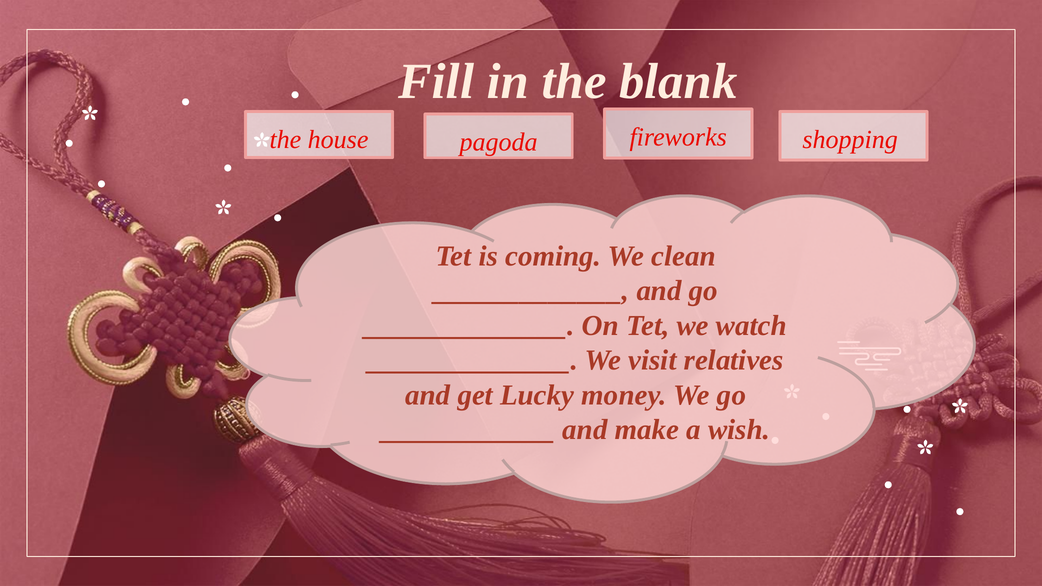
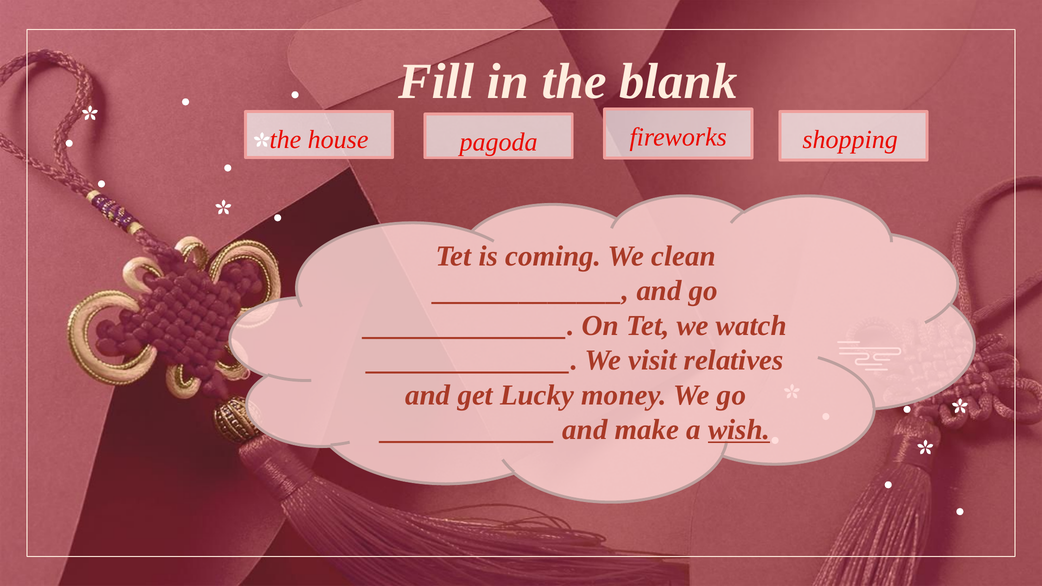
wish underline: none -> present
